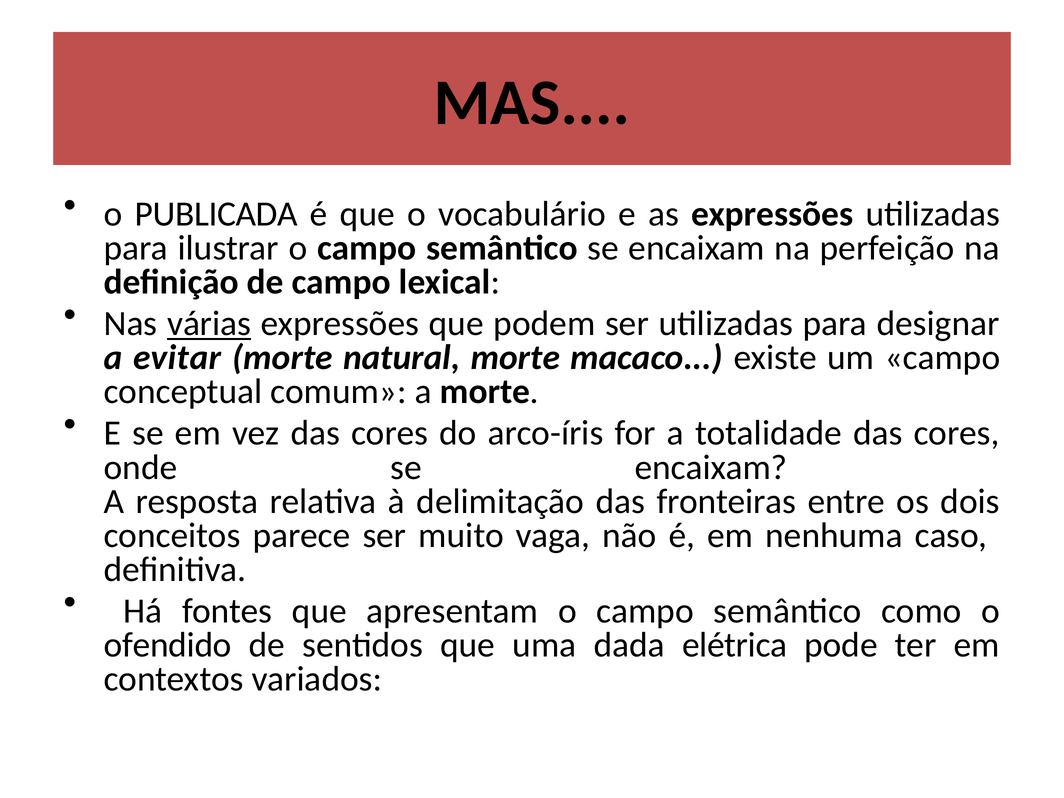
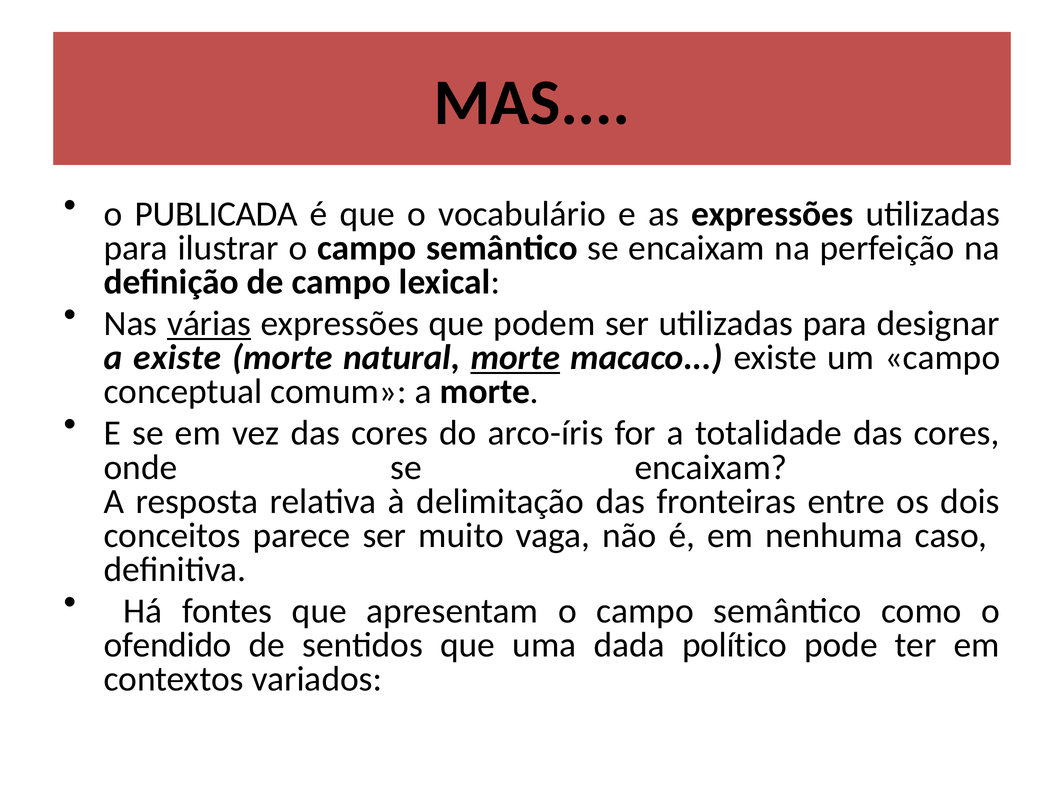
a evitar: evitar -> existe
morte at (515, 358) underline: none -> present
elétrica: elétrica -> político
